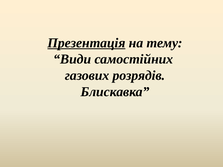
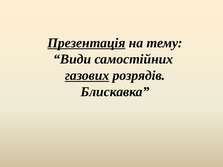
газових underline: none -> present
